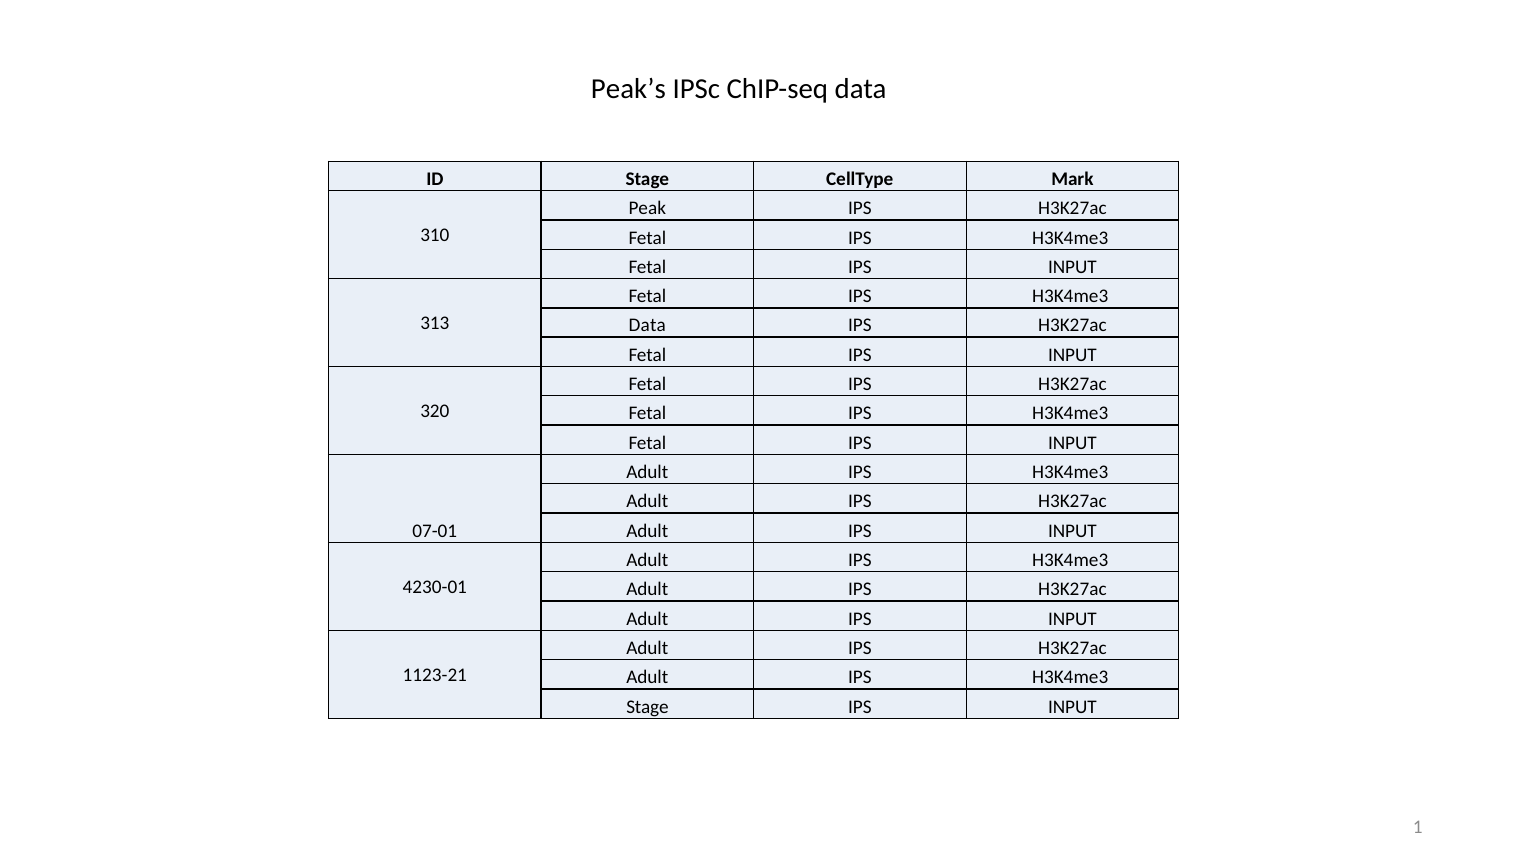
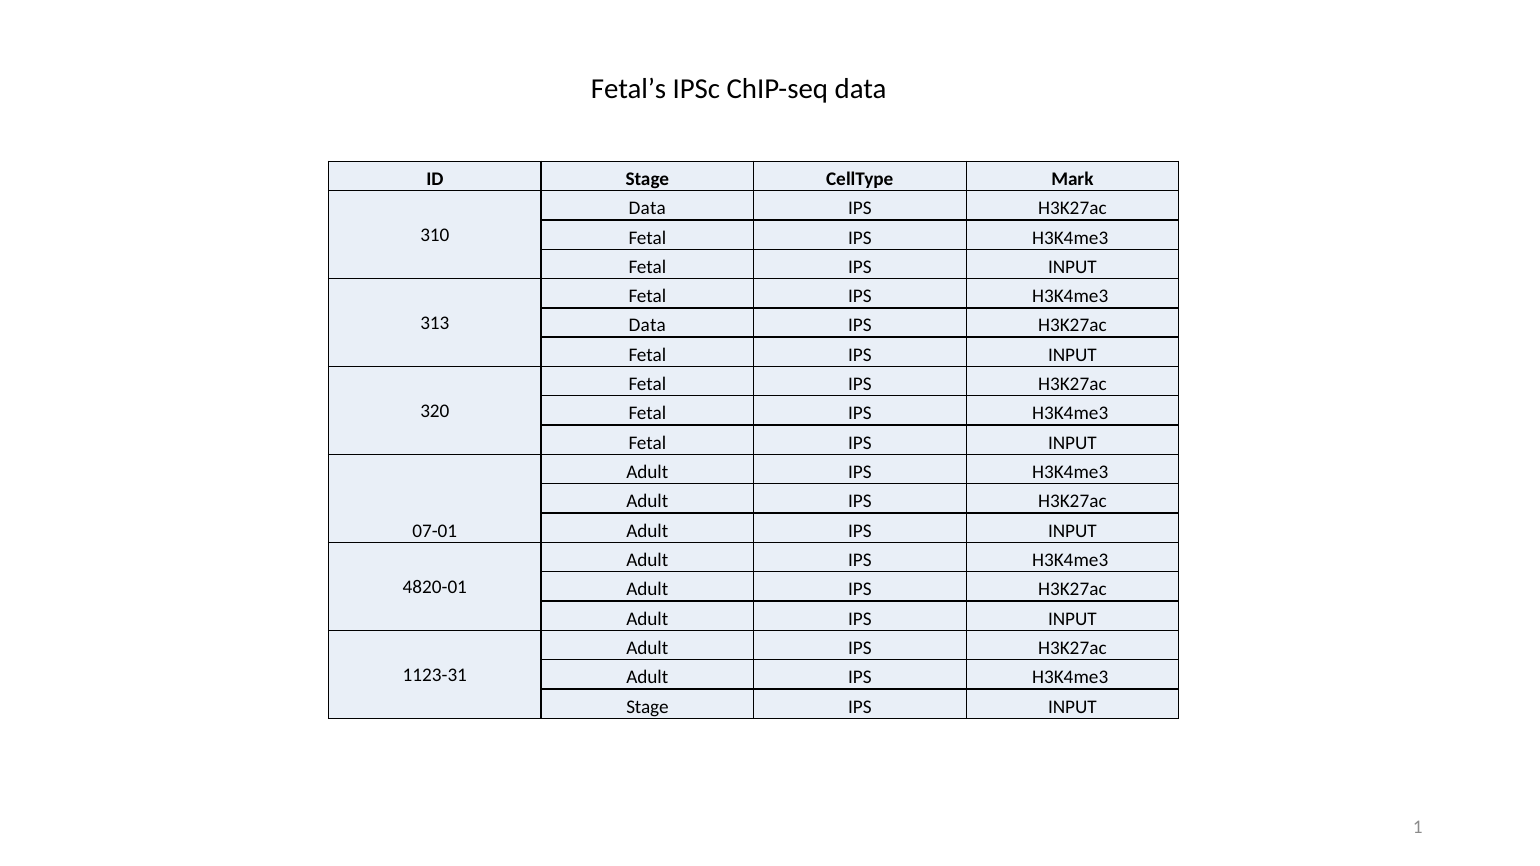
Peak’s: Peak’s -> Fetal’s
Peak at (647, 208): Peak -> Data
4230-01: 4230-01 -> 4820-01
1123-21: 1123-21 -> 1123-31
